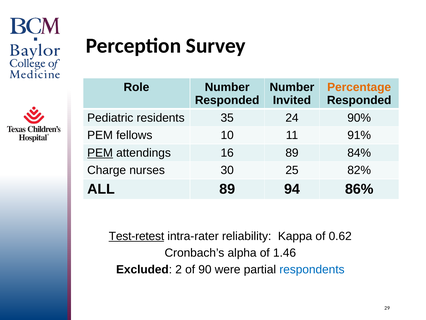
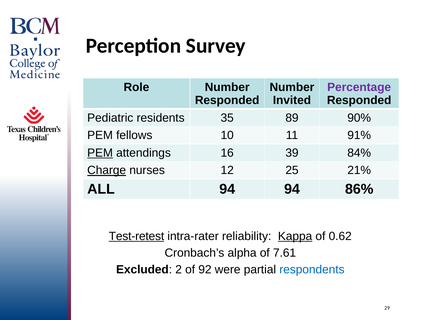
Percentage colour: orange -> purple
24: 24 -> 89
16 89: 89 -> 39
Charge underline: none -> present
30: 30 -> 12
82%: 82% -> 21%
ALL 89: 89 -> 94
Kappa underline: none -> present
1.46: 1.46 -> 7.61
90: 90 -> 92
